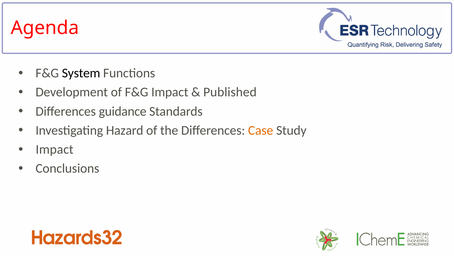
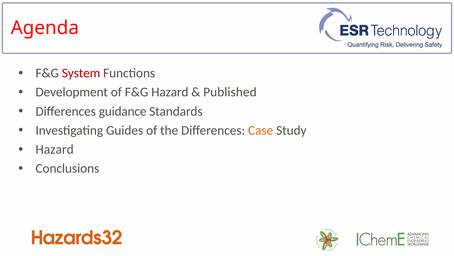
System colour: black -> red
F&G Impact: Impact -> Hazard
Hazard: Hazard -> Guides
Impact at (55, 149): Impact -> Hazard
